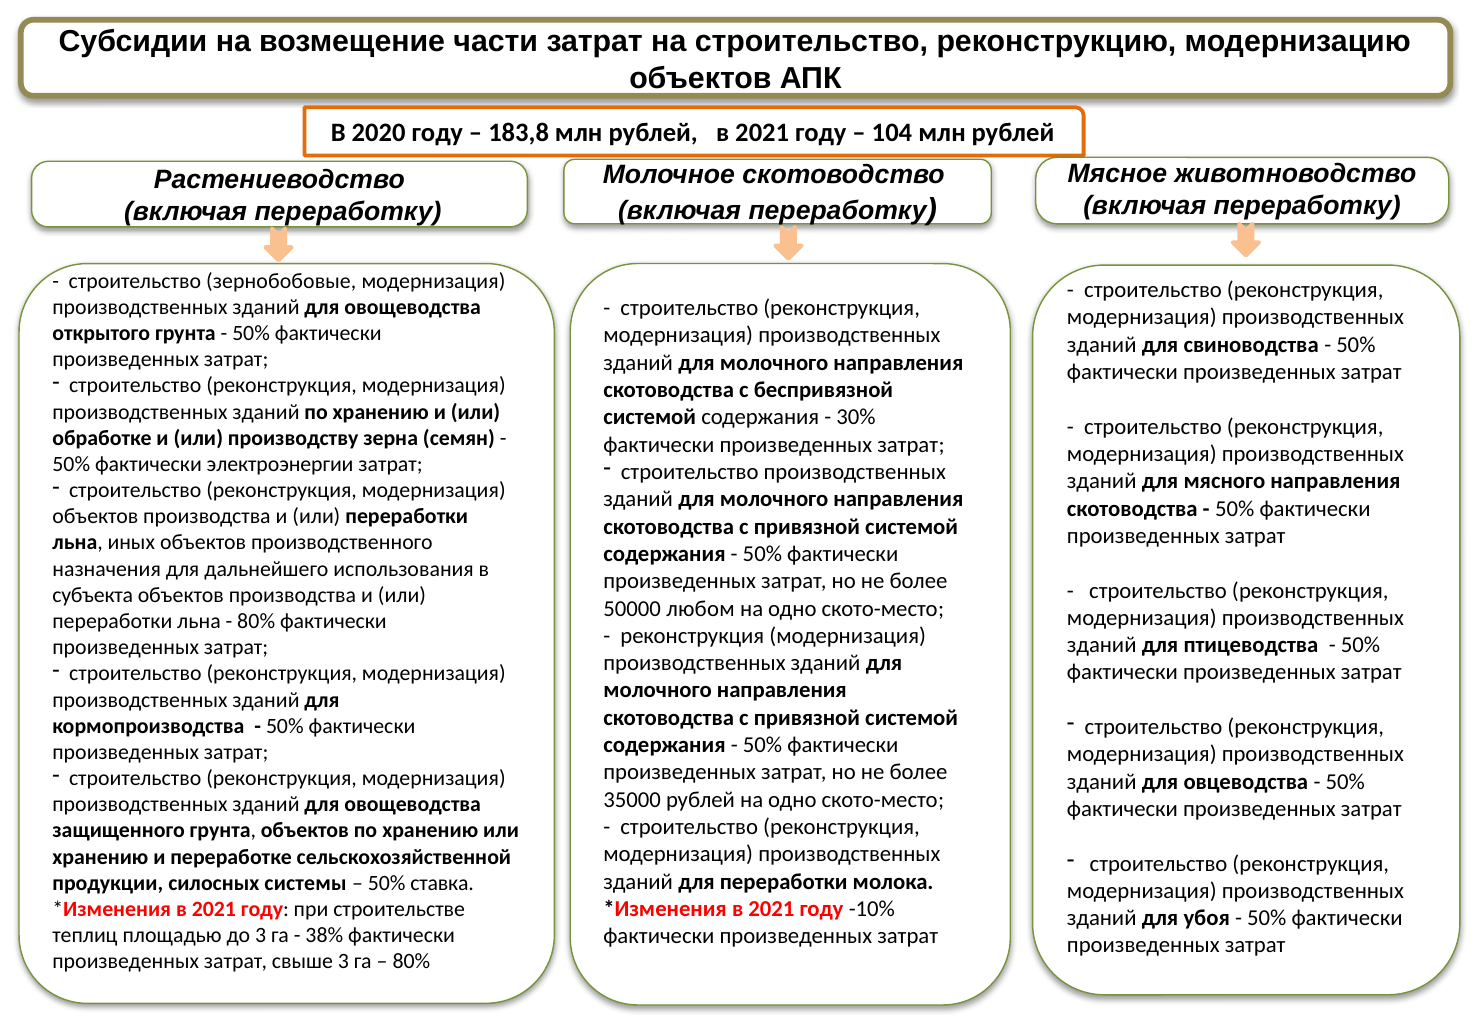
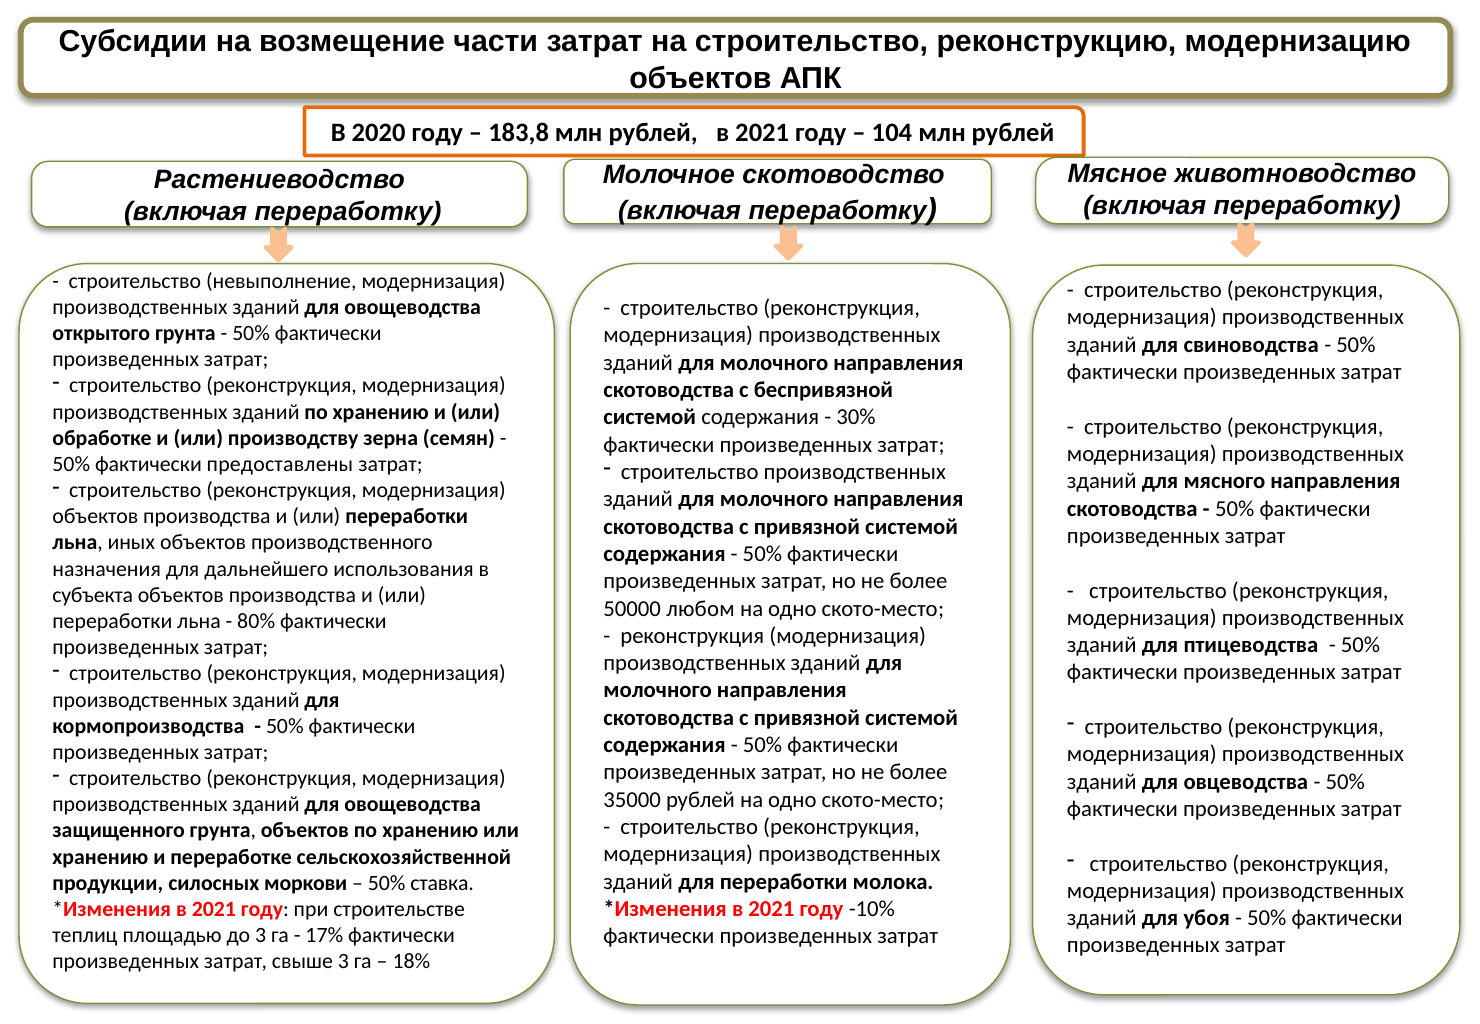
зернобобовые: зернобобовые -> невыполнение
электроэнергии: электроэнергии -> предоставлены
системы: системы -> моркови
38%: 38% -> 17%
80% at (411, 962): 80% -> 18%
